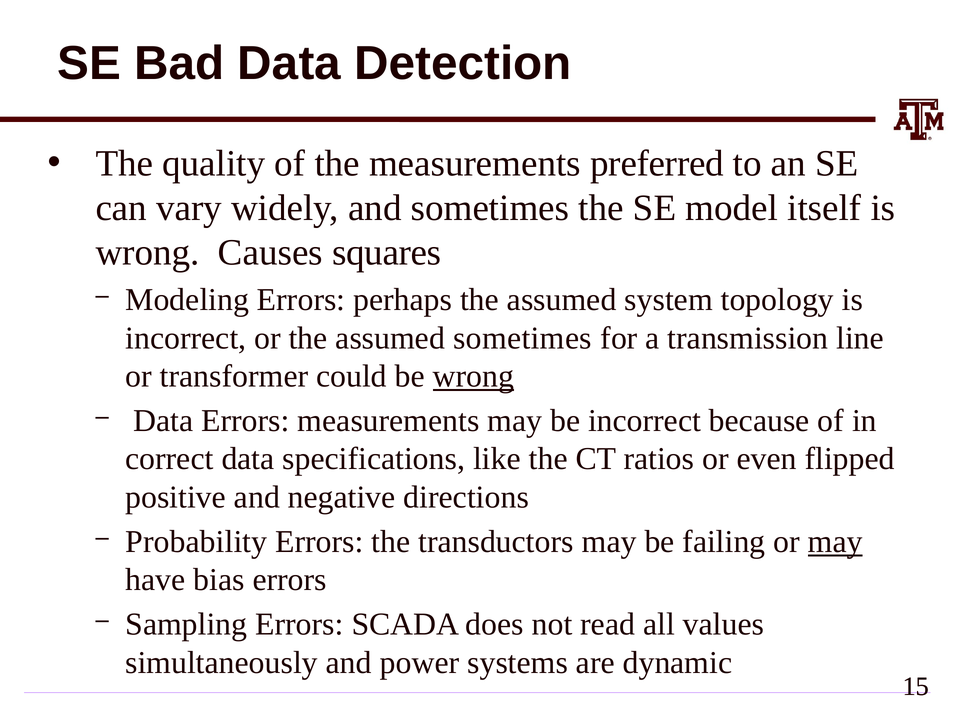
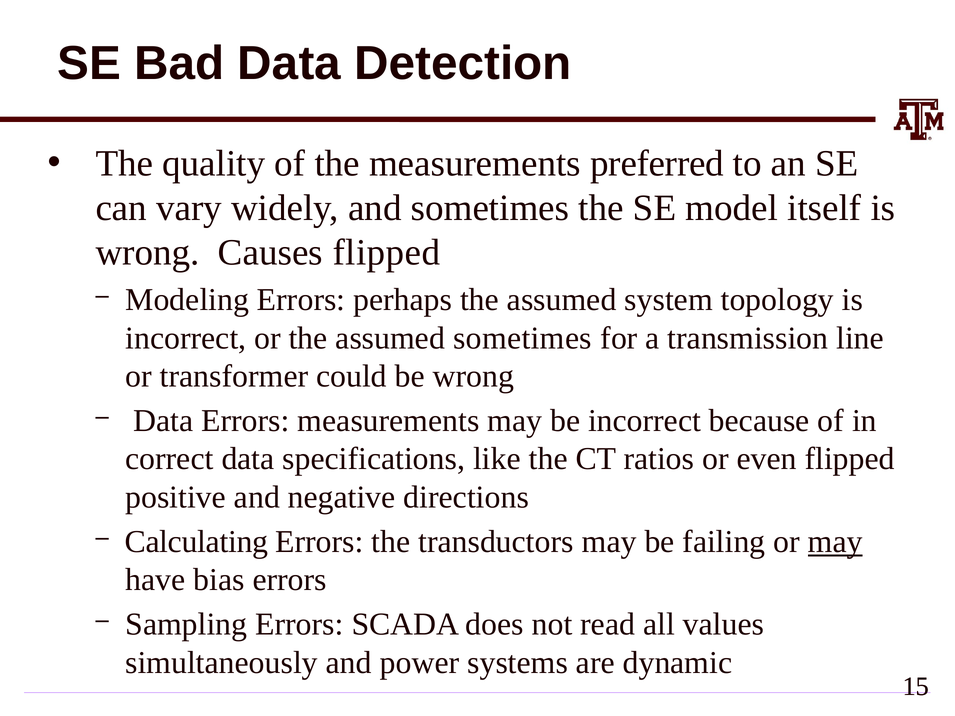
Causes squares: squares -> flipped
wrong at (473, 376) underline: present -> none
Probability: Probability -> Calculating
